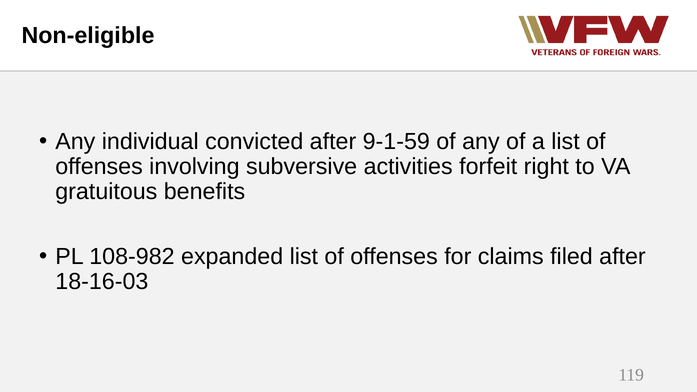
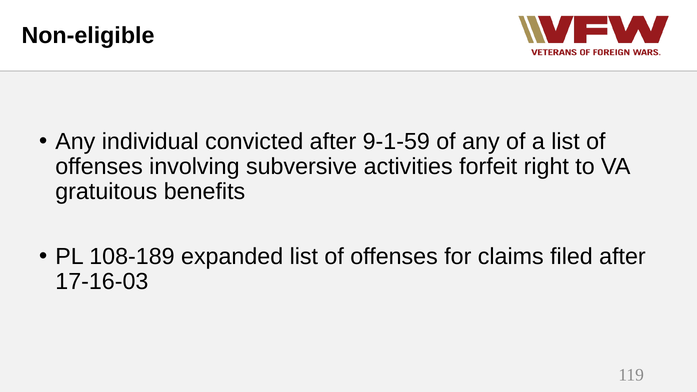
108-982: 108-982 -> 108-189
18-16-03: 18-16-03 -> 17-16-03
